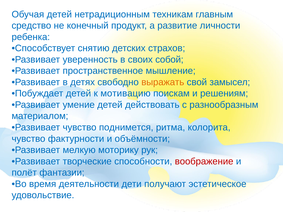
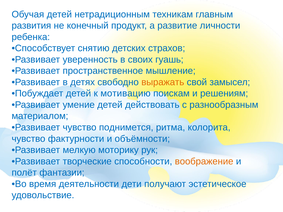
средство: средство -> развития
собой: собой -> гуашь
воображение colour: red -> orange
